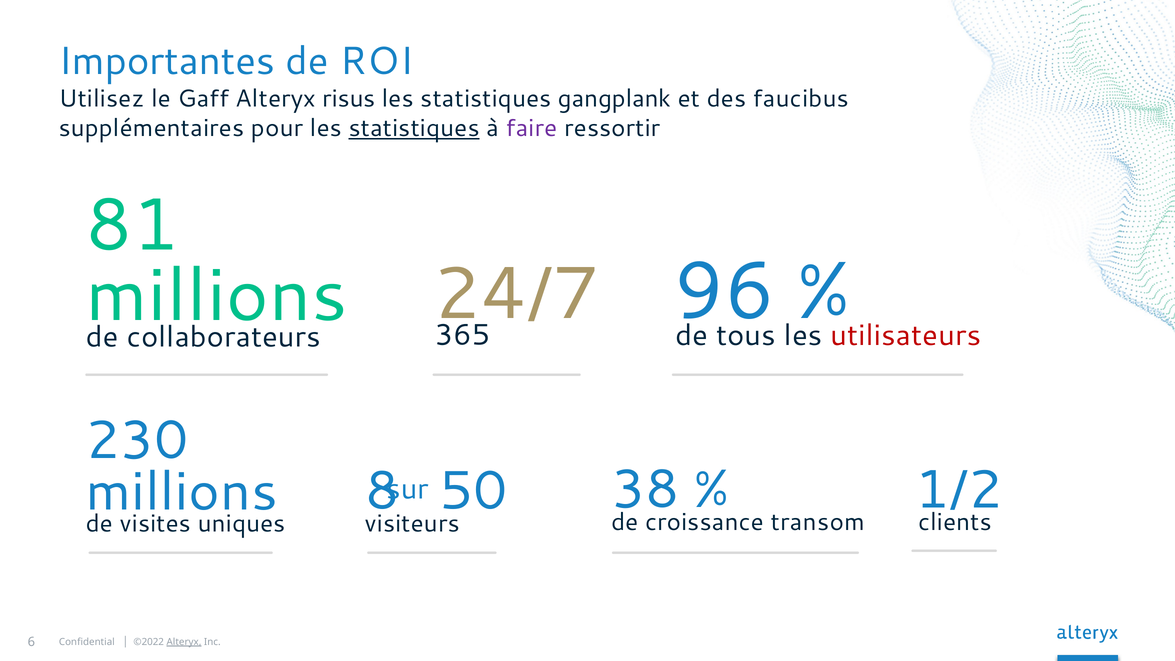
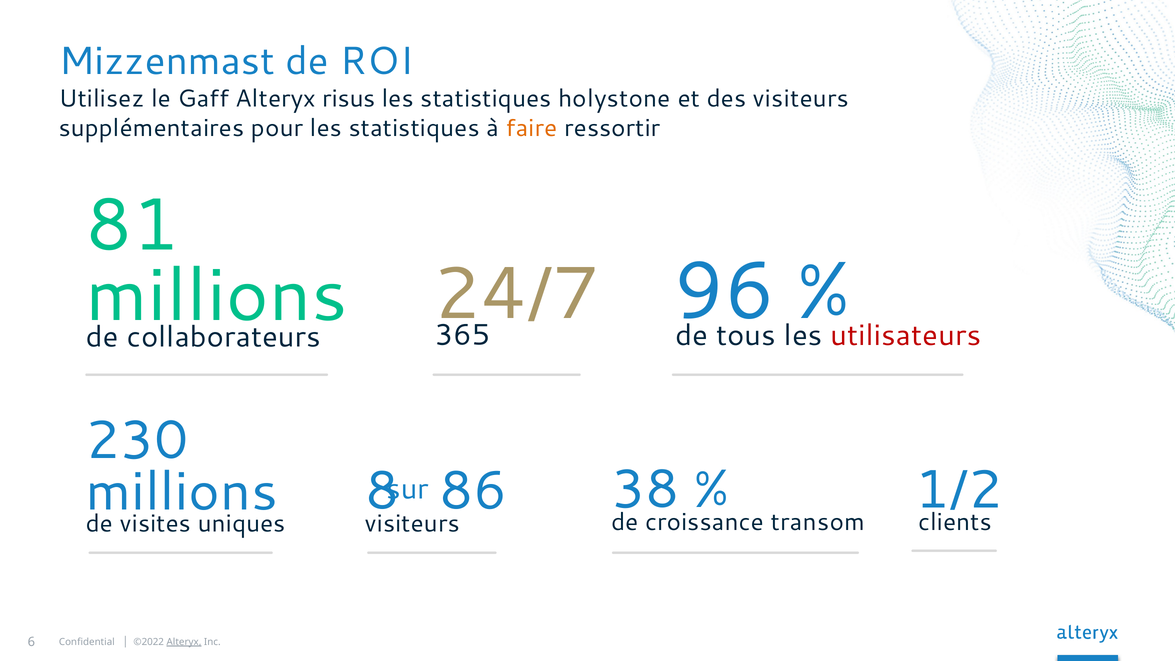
Importantes: Importantes -> Mizzenmast
gangplank: gangplank -> holystone
des faucibus: faucibus -> visiteurs
statistiques at (414, 128) underline: present -> none
faire colour: purple -> orange
50: 50 -> 86
